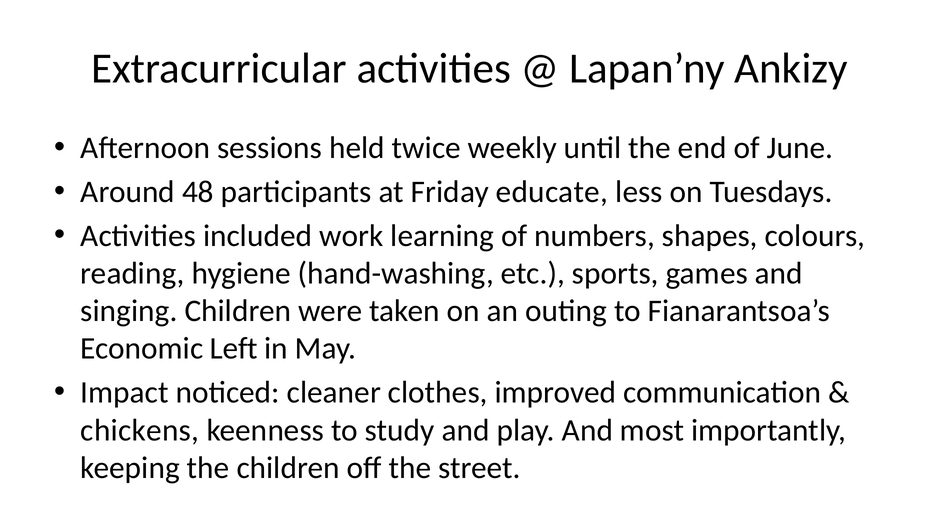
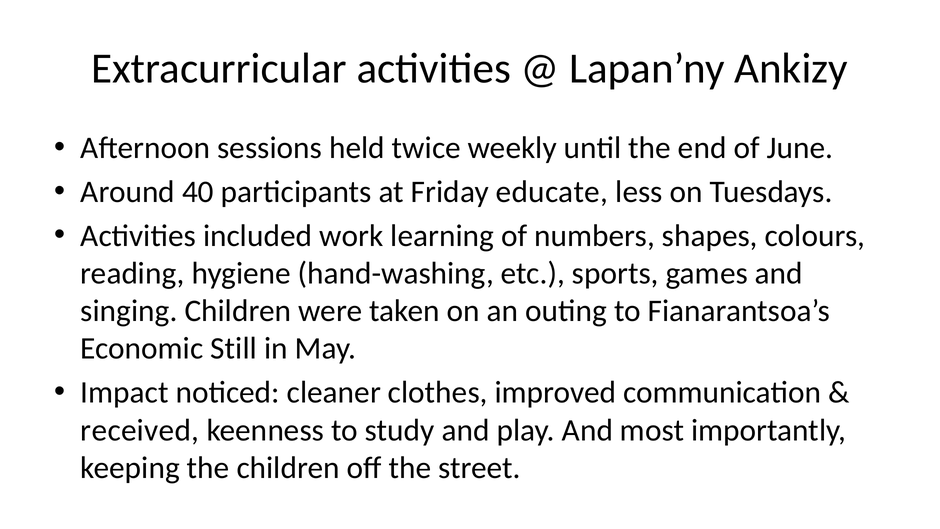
48: 48 -> 40
Left: Left -> Still
chickens: chickens -> received
